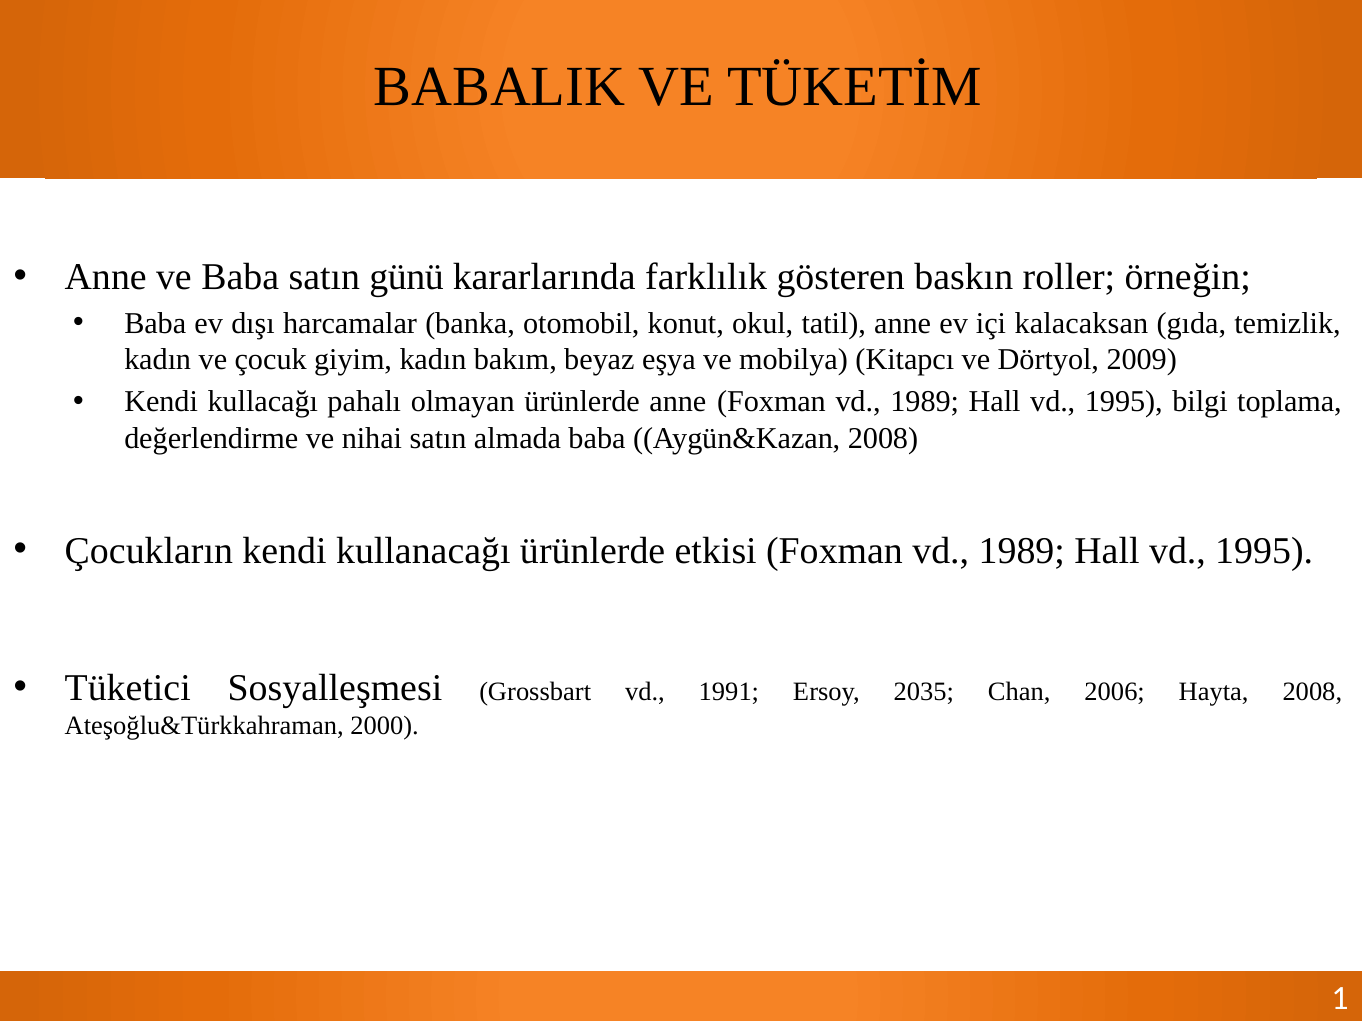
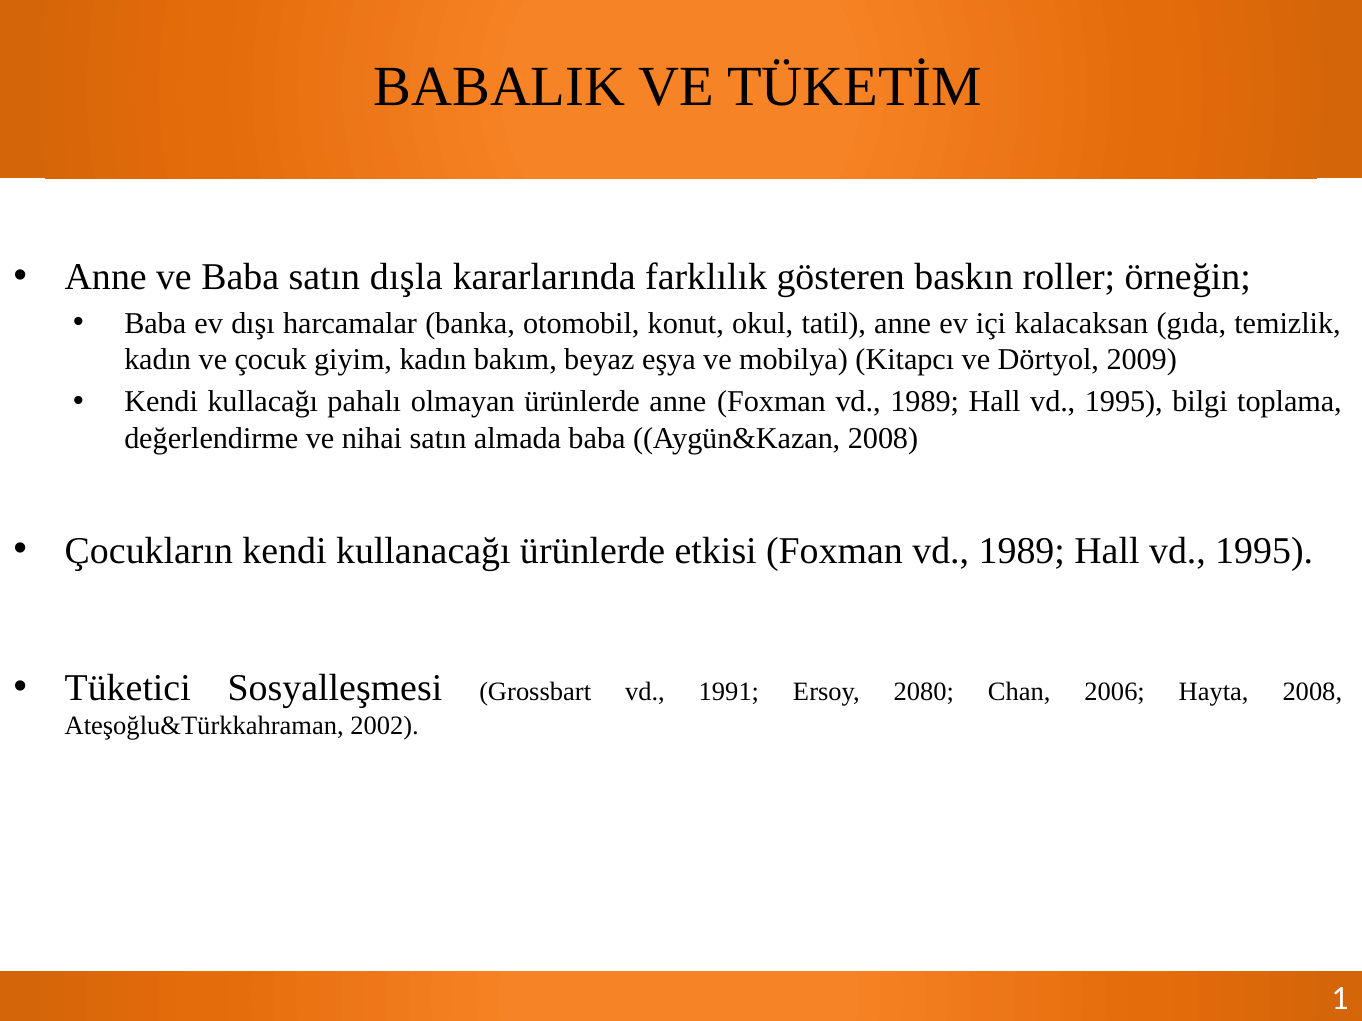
günü: günü -> dışla
2035: 2035 -> 2080
2000: 2000 -> 2002
